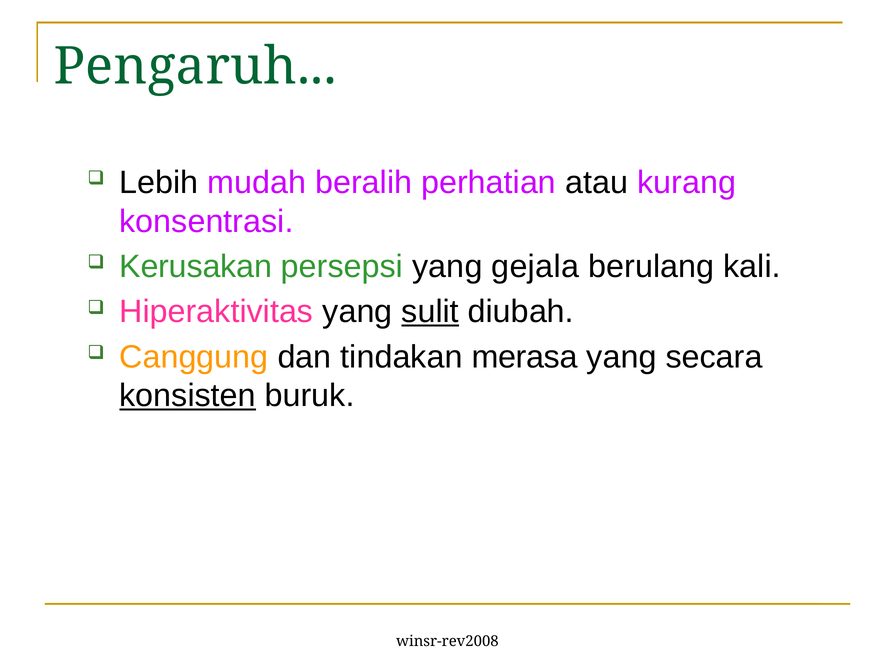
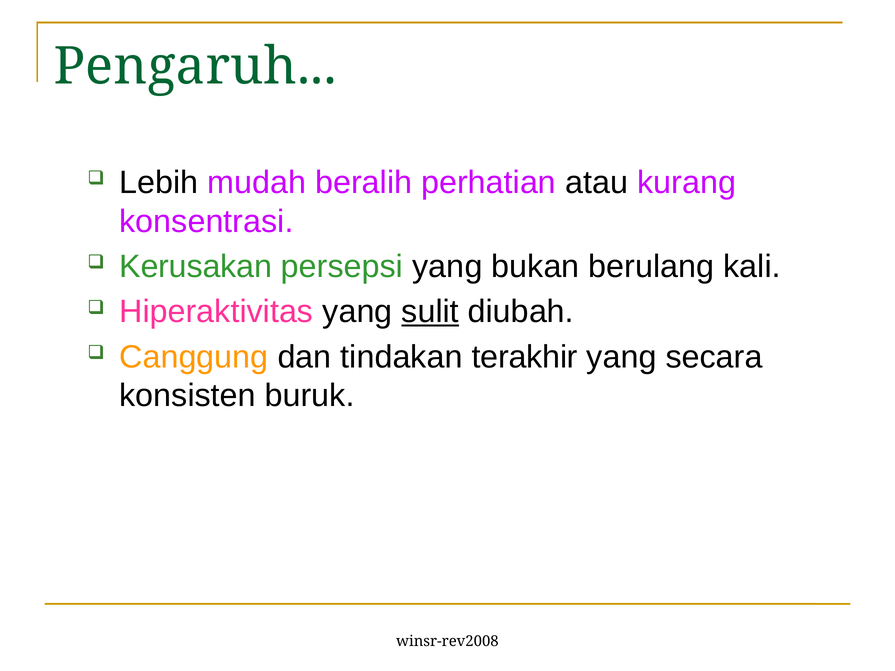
gejala: gejala -> bukan
merasa: merasa -> terakhir
konsisten underline: present -> none
